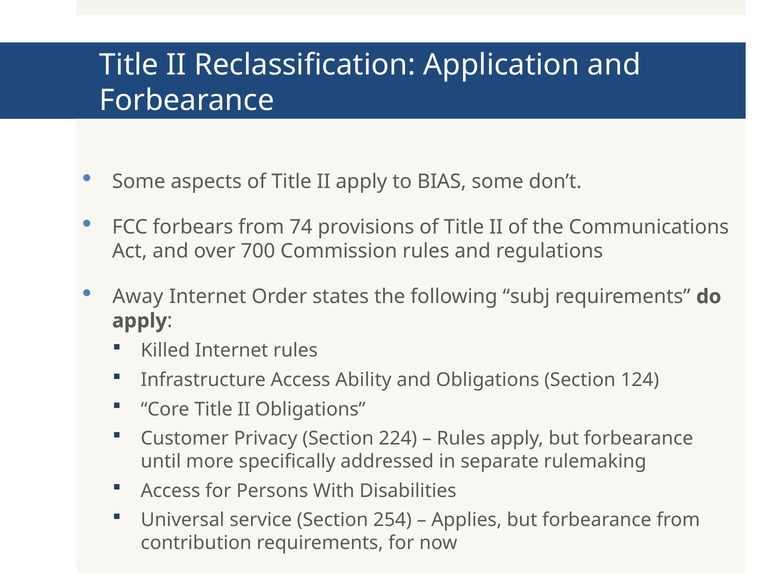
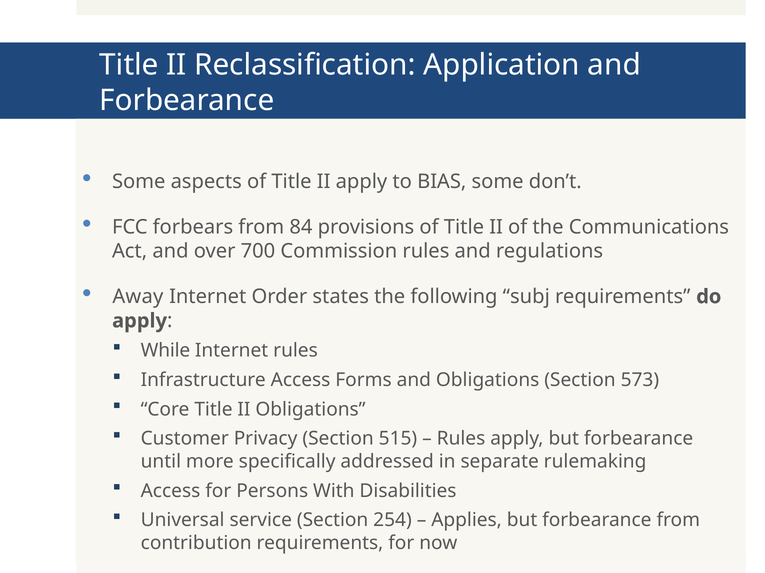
74: 74 -> 84
Killed: Killed -> While
Ability: Ability -> Forms
124: 124 -> 573
224: 224 -> 515
